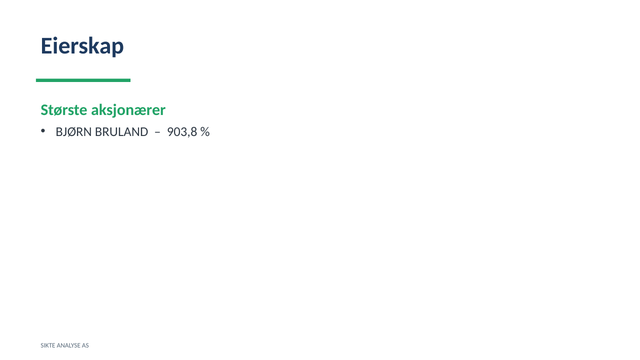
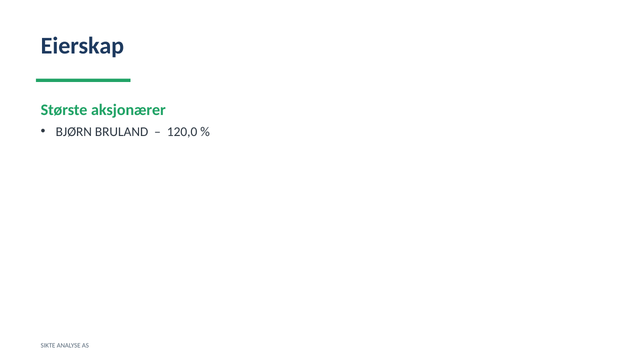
903,8: 903,8 -> 120,0
